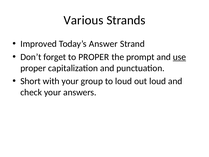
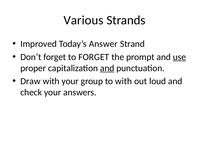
to PROPER: PROPER -> FORGET
and at (107, 68) underline: none -> present
Short: Short -> Draw
to loud: loud -> with
